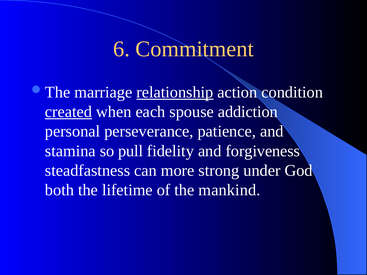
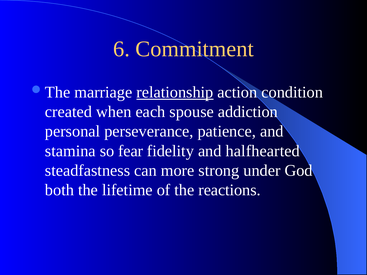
created underline: present -> none
pull: pull -> fear
forgiveness: forgiveness -> halfhearted
mankind: mankind -> reactions
